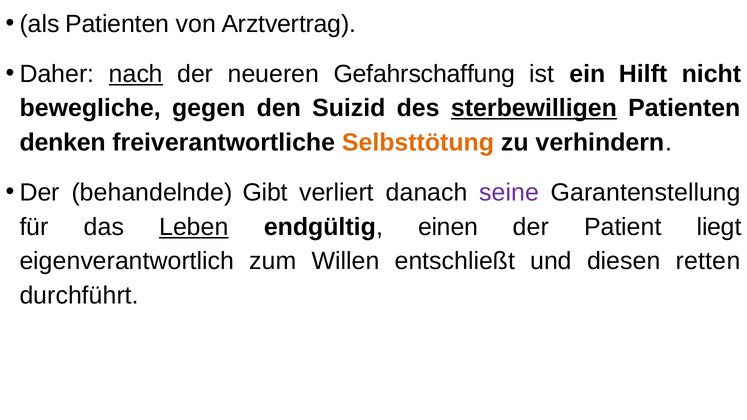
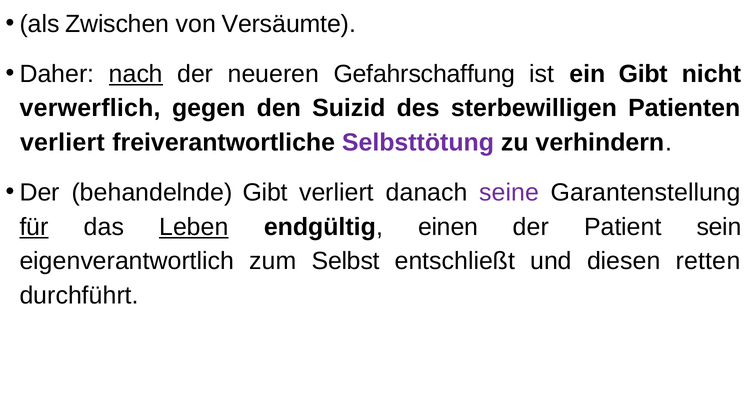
Patienten at (117, 24): Patienten -> Zwischen
Arztvertrag: Arztvertrag -> Versäumte
ein Hilft: Hilft -> Gibt
bewegliche: bewegliche -> verwerflich
sterbewilligen underline: present -> none
denken at (63, 143): denken -> verliert
Selbsttötung colour: orange -> purple
für underline: none -> present
liegt: liegt -> sein
Willen: Willen -> Selbst
